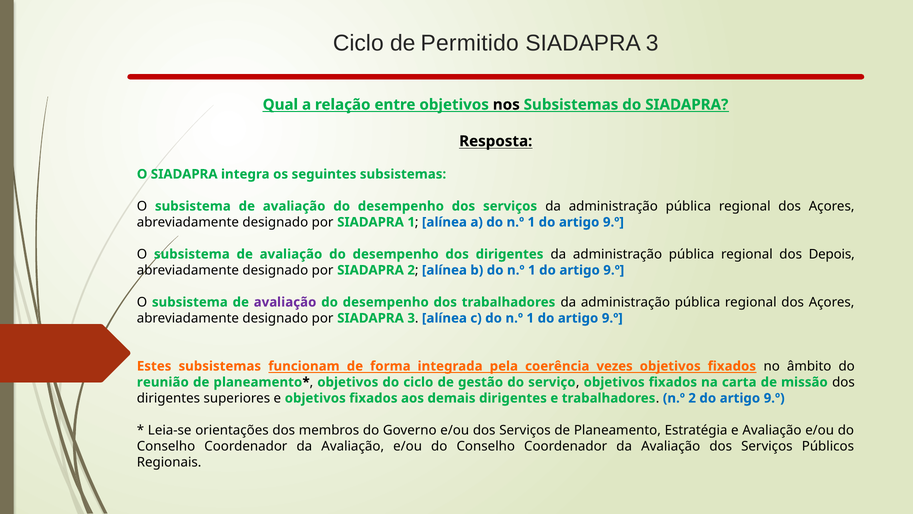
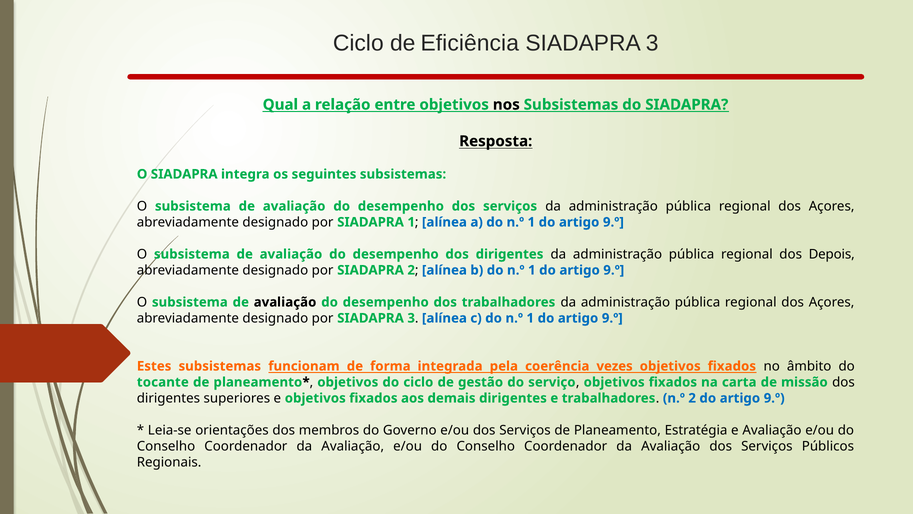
Permitido: Permitido -> Eficiência
avaliação at (285, 302) colour: purple -> black
reunião: reunião -> tocante
